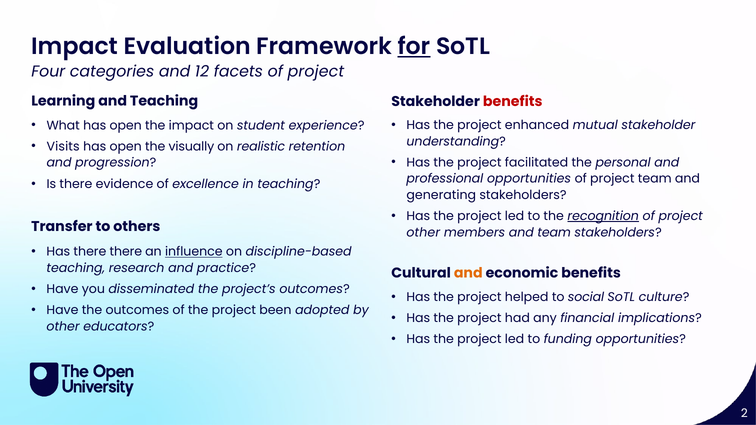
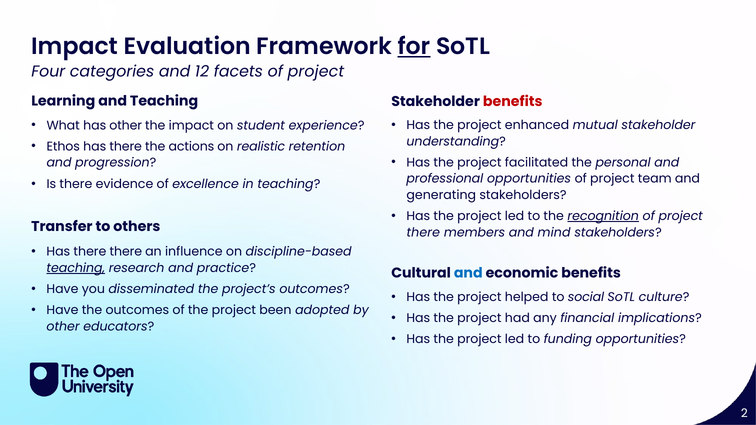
What has open: open -> other
Visits: Visits -> Ethos
open at (126, 147): open -> there
visually: visually -> actions
other at (423, 233): other -> there
and team: team -> mind
influence underline: present -> none
teaching at (76, 268) underline: none -> present
and at (468, 273) colour: orange -> blue
